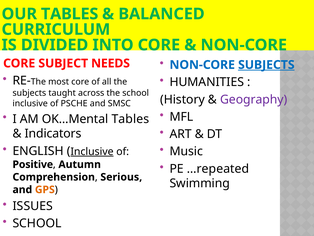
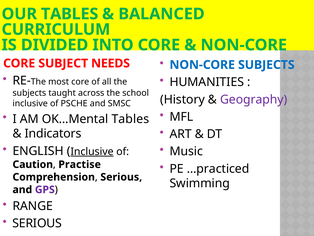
SUBJECTS at (266, 65) underline: present -> none
Positive: Positive -> Caution
Autumn: Autumn -> Practise
…repeated: …repeated -> …practiced
GPS colour: orange -> purple
ISSUES: ISSUES -> RANGE
SCHOOL at (37, 223): SCHOOL -> SERIOUS
